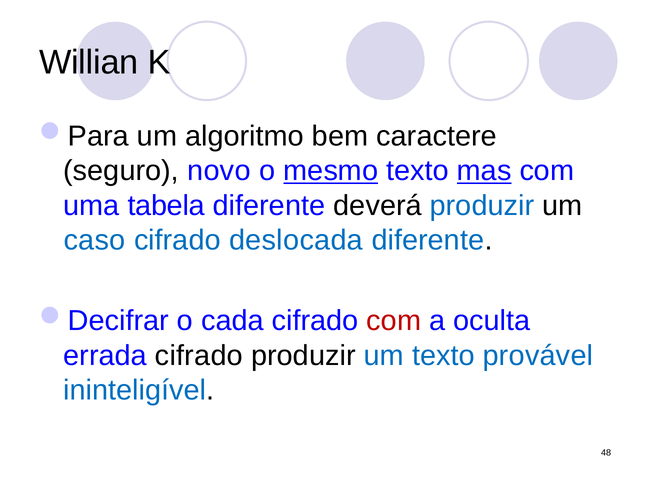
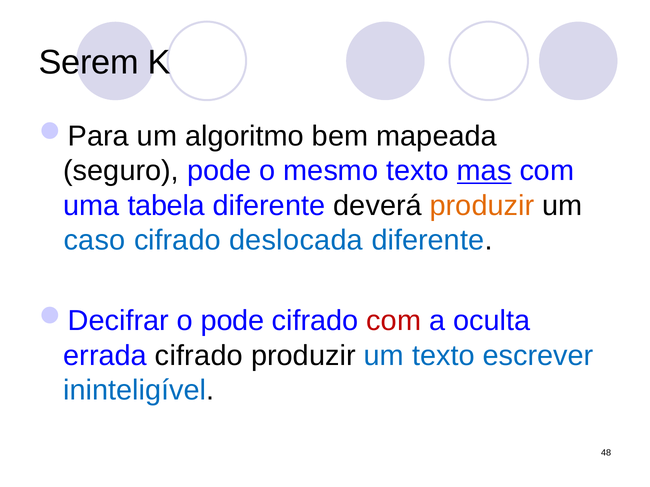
Willian: Willian -> Serem
caractere: caractere -> mapeada
seguro novo: novo -> pode
mesmo underline: present -> none
produzir at (482, 206) colour: blue -> orange
o cada: cada -> pode
provável: provável -> escrever
